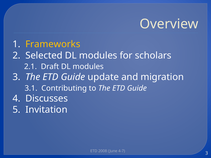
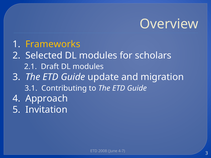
Discusses: Discusses -> Approach
